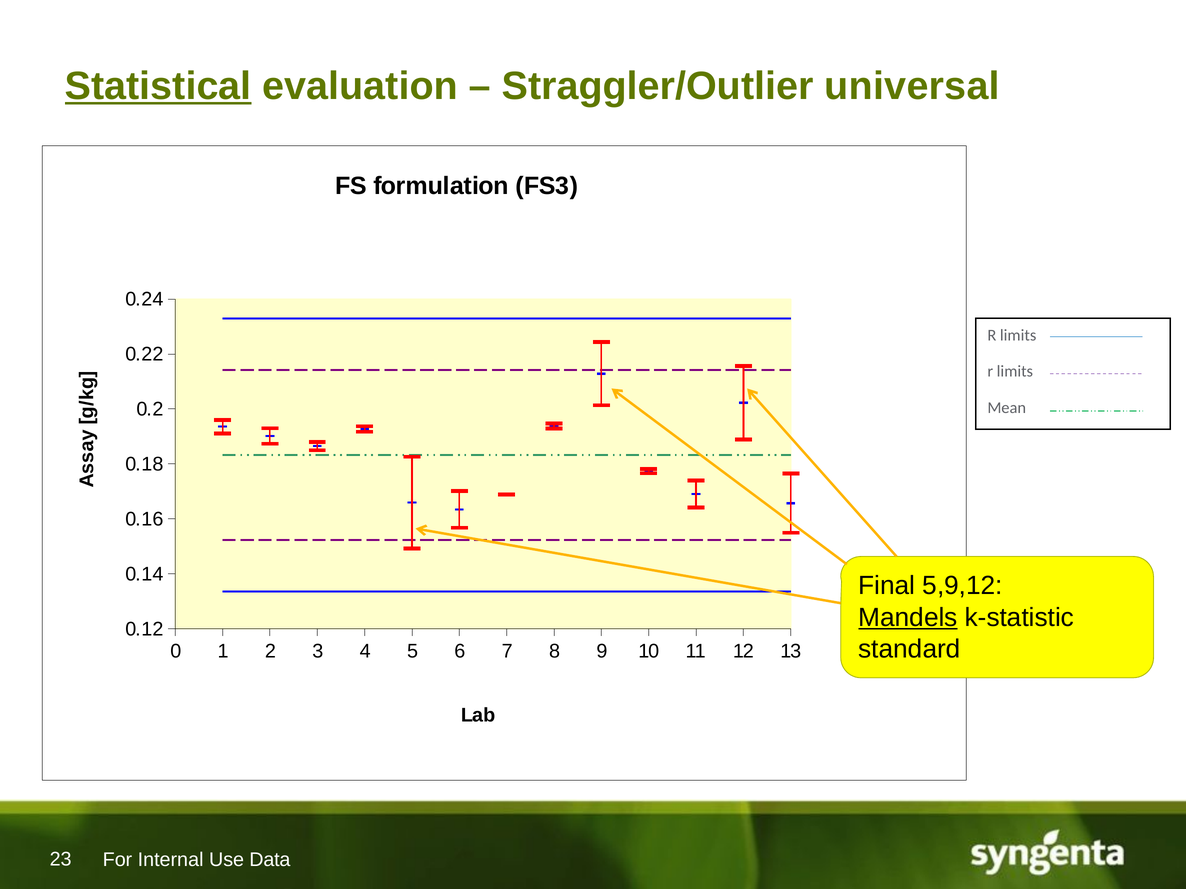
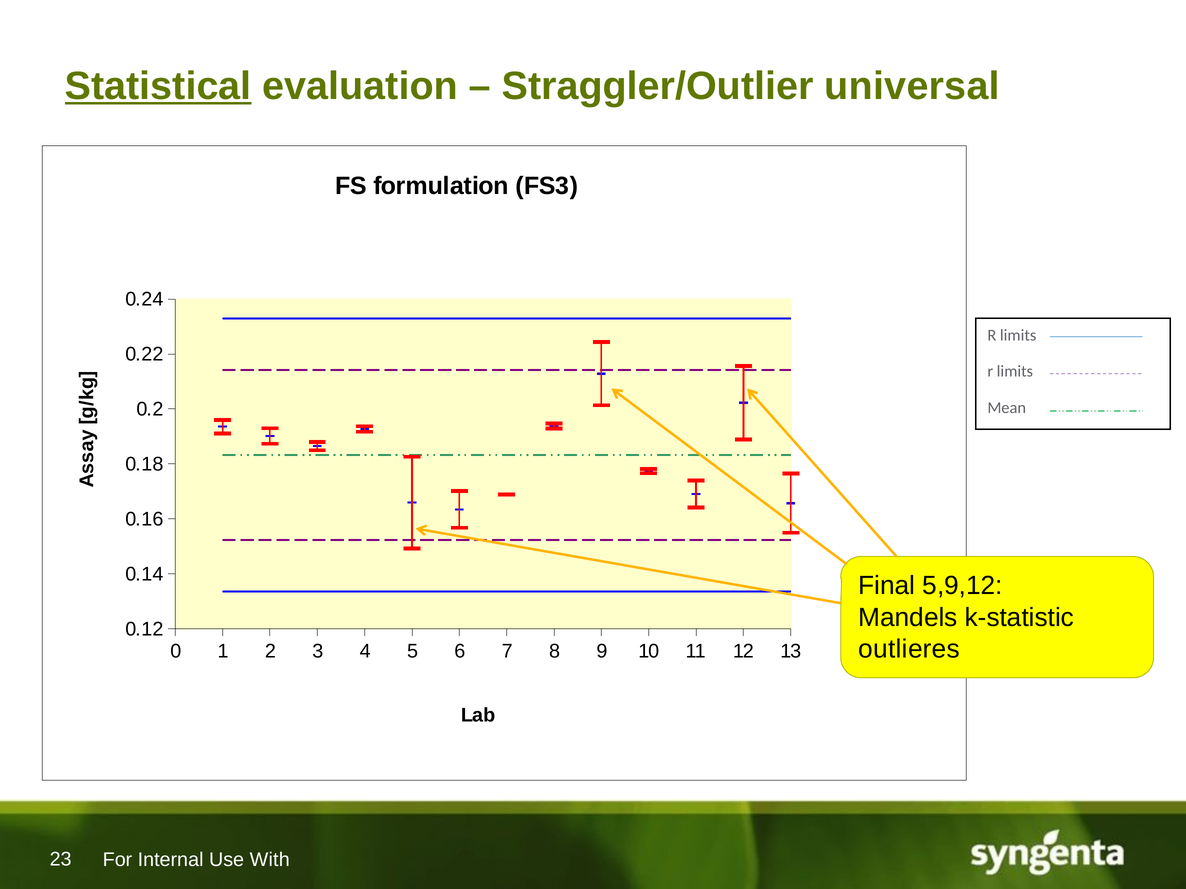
Mandels underline: present -> none
standard: standard -> outlieres
Data: Data -> With
